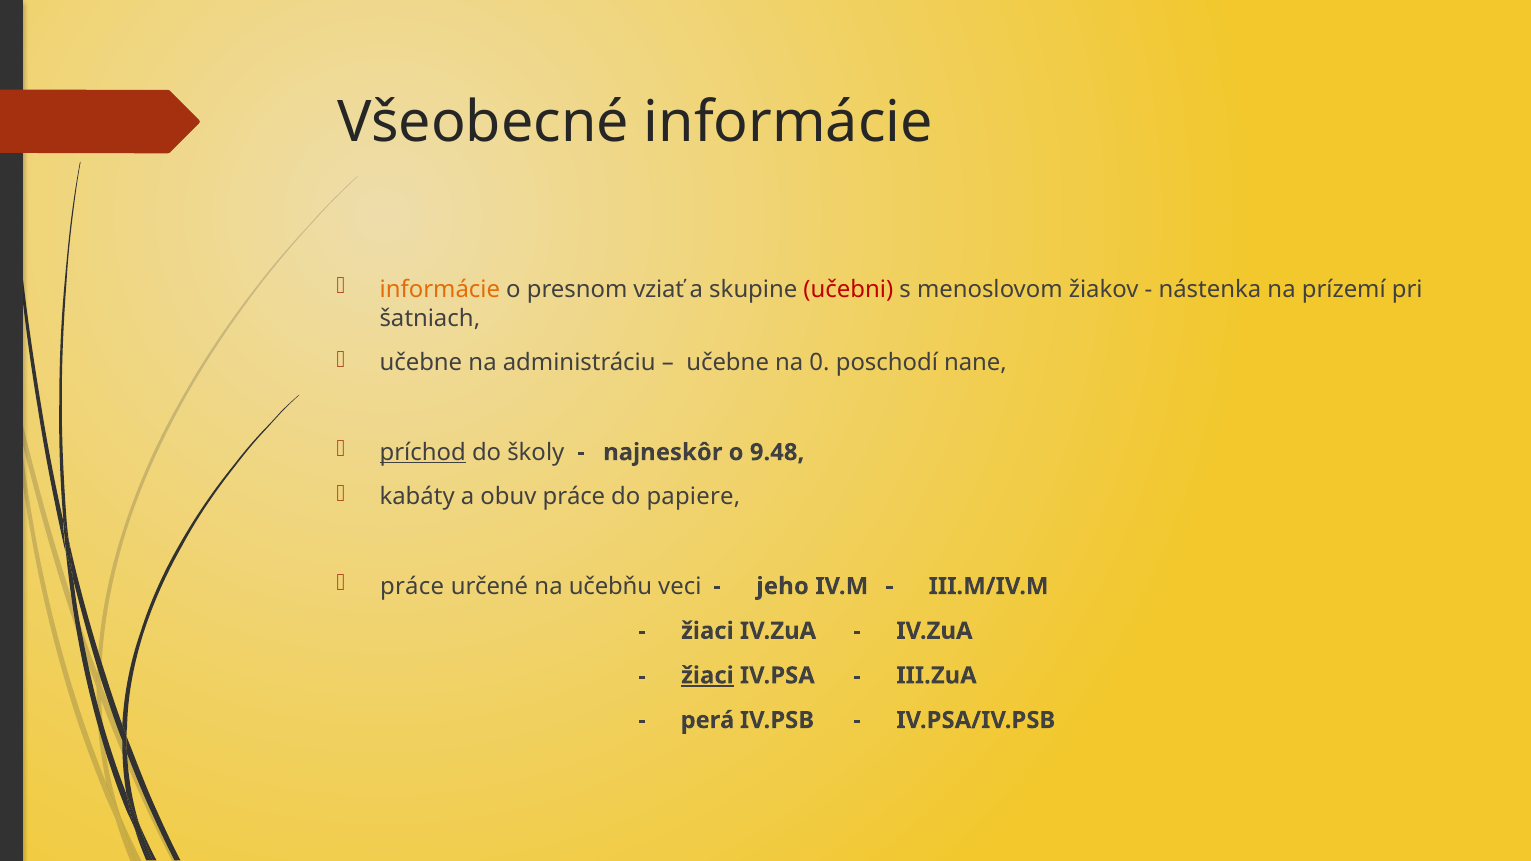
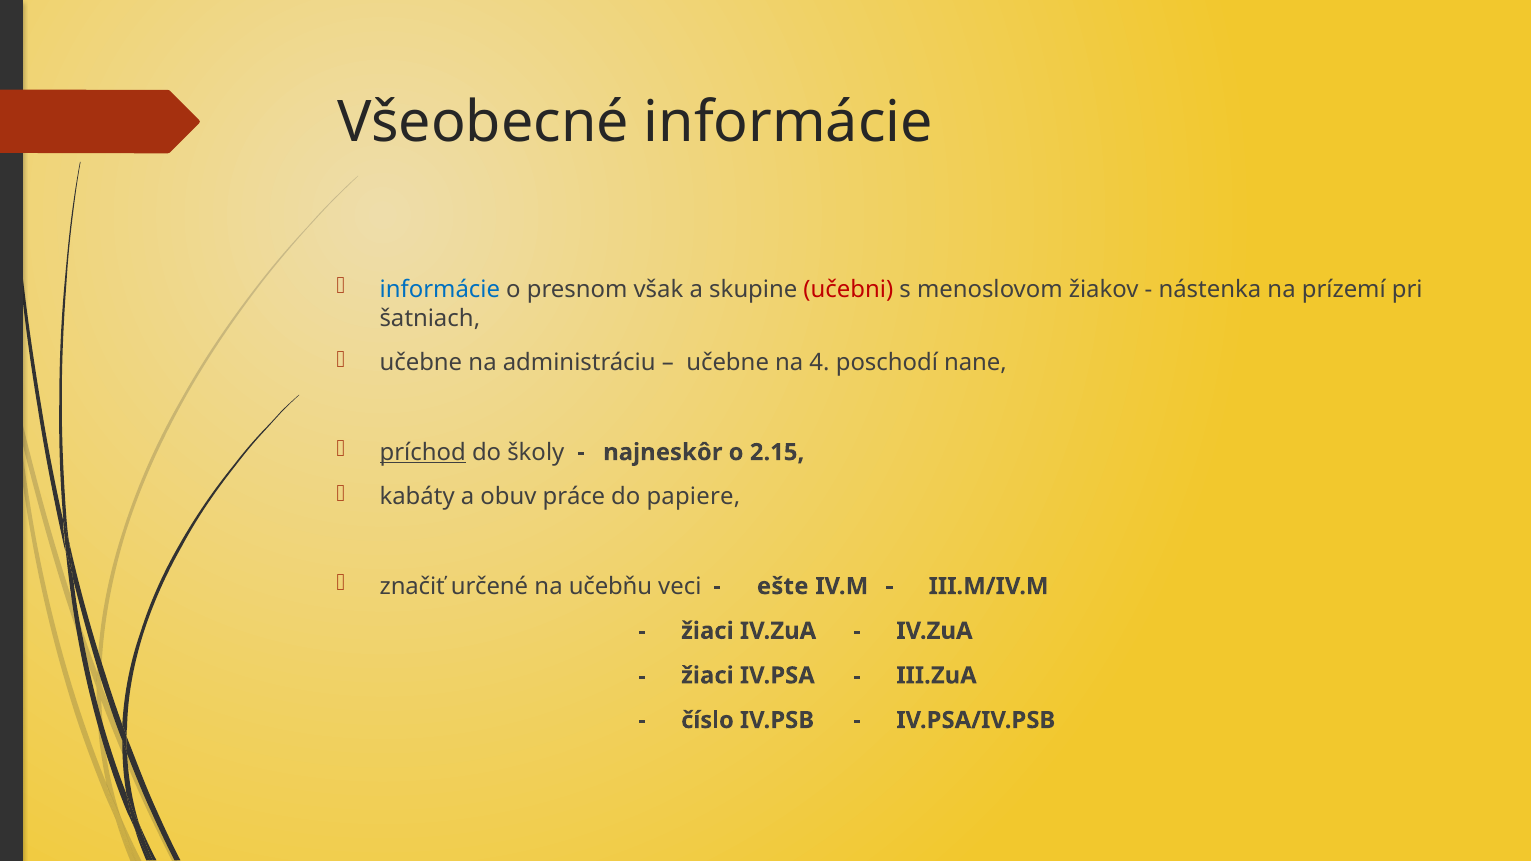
informácie at (440, 290) colour: orange -> blue
vziať: vziať -> však
0: 0 -> 4
9.48: 9.48 -> 2.15
práce at (412, 586): práce -> značiť
jeho: jeho -> ešte
žiaci at (707, 676) underline: present -> none
perá: perá -> číslo
